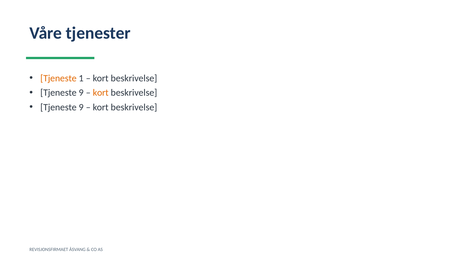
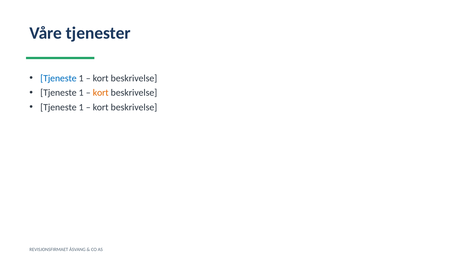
Tjeneste at (58, 78) colour: orange -> blue
9 at (81, 93): 9 -> 1
9 at (81, 107): 9 -> 1
